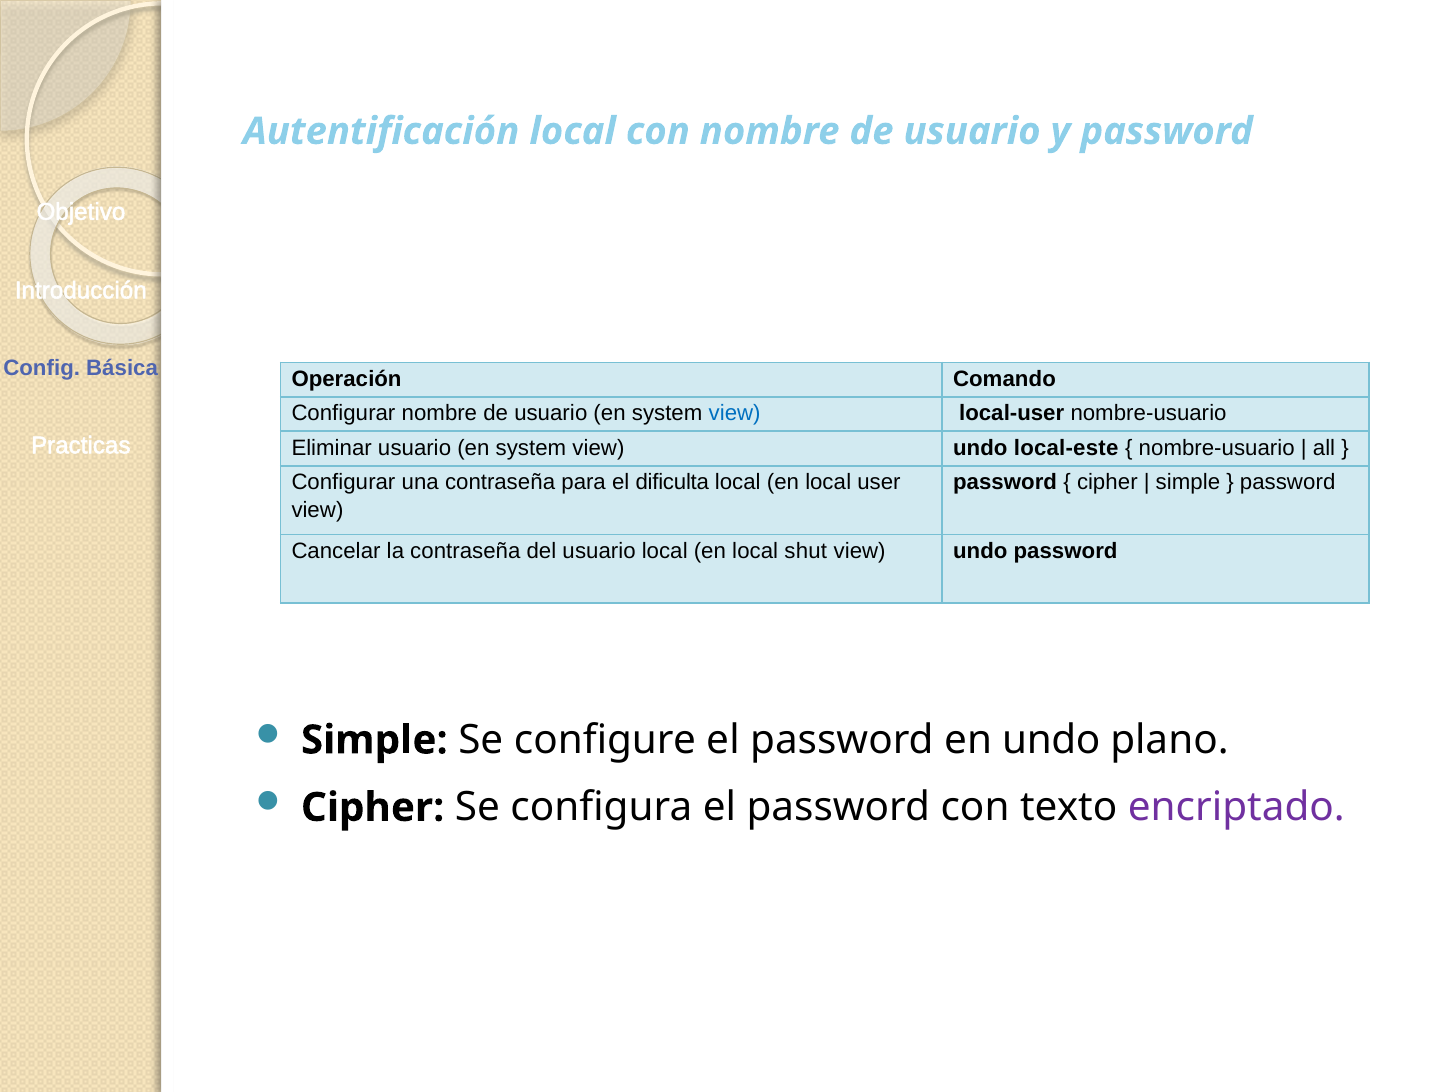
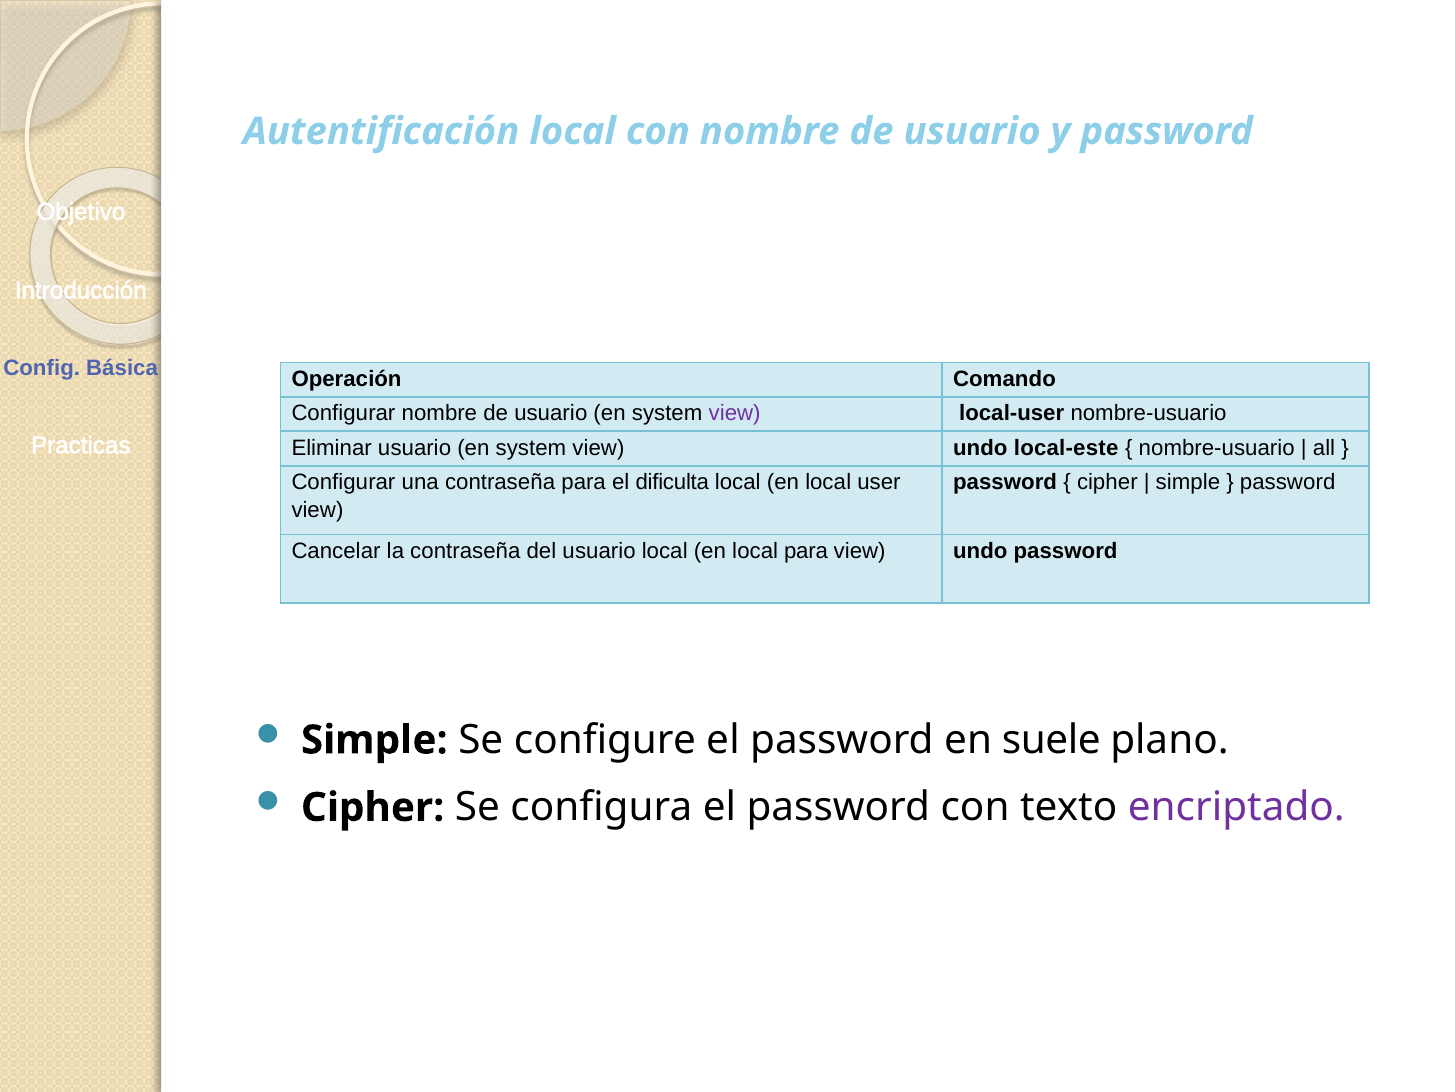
view at (735, 413) colour: blue -> purple
local shut: shut -> para
en undo: undo -> suele
